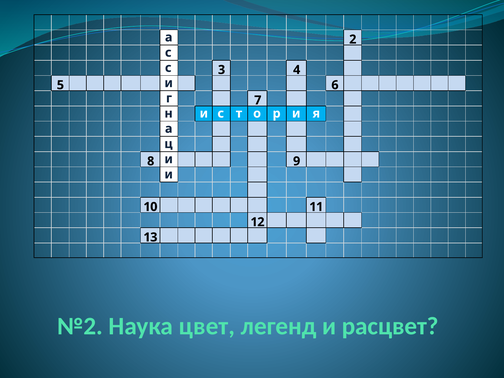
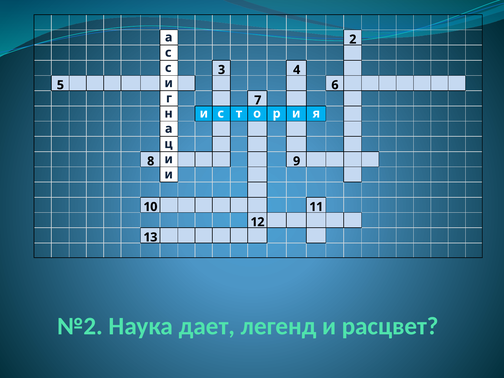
цвет: цвет -> дает
